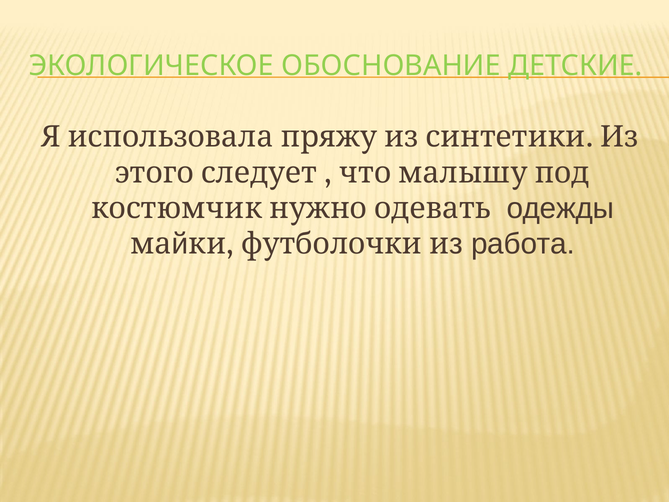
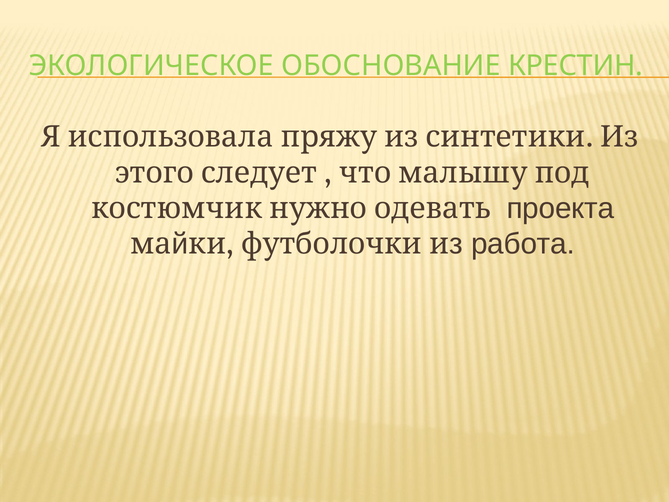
ДЕТСКИЕ: ДЕТСКИЕ -> КРЕСТИН
одежды: одежды -> проекта
